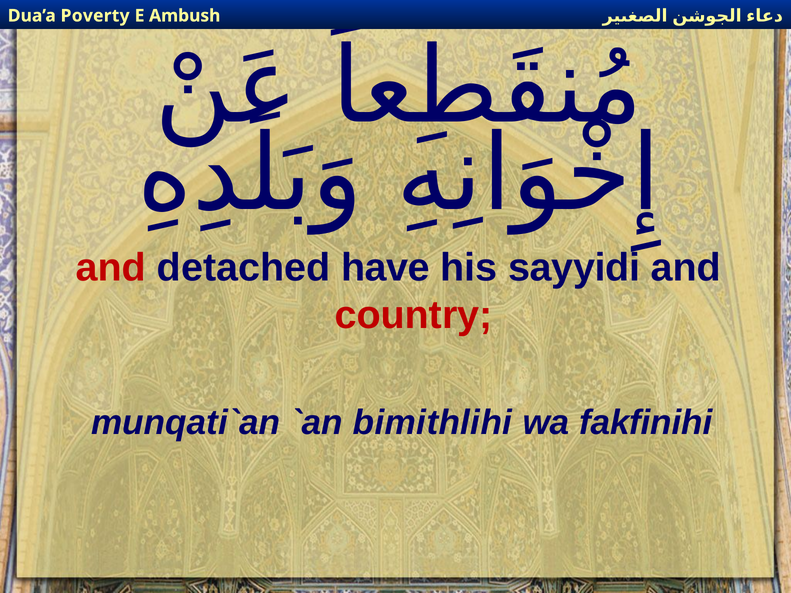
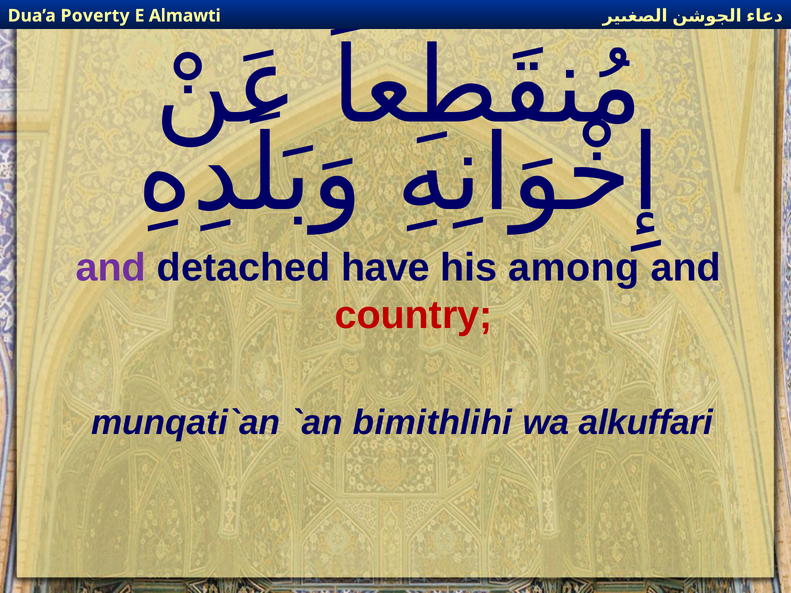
Ambush: Ambush -> Almawti
and at (111, 268) colour: red -> purple
sayyidi: sayyidi -> among
fakfinihi: fakfinihi -> alkuffari
